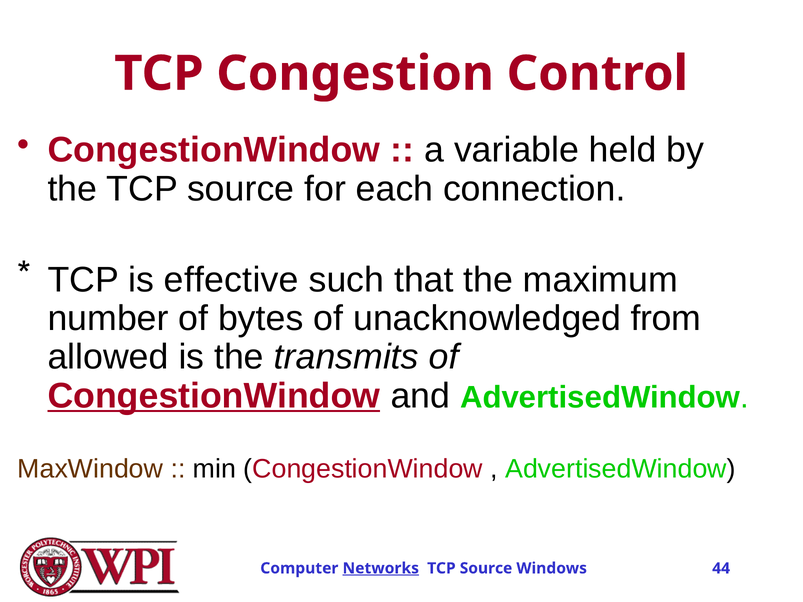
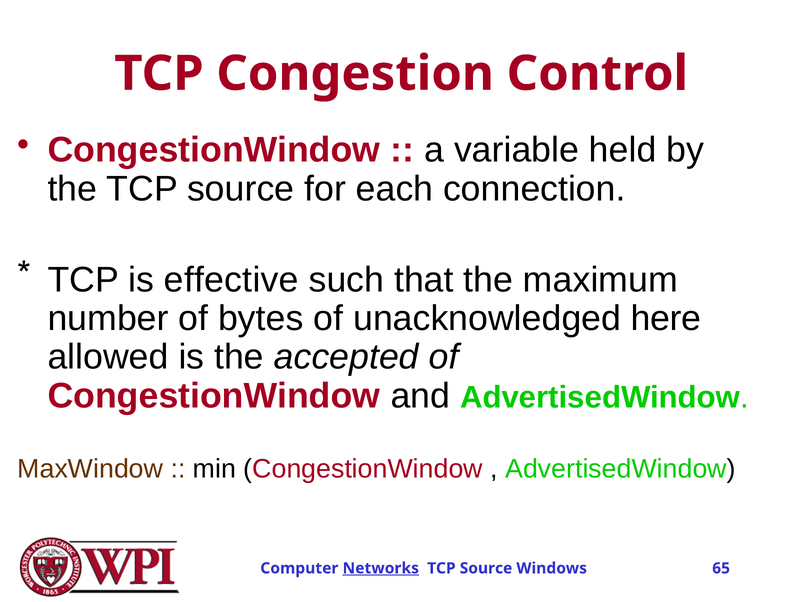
from: from -> here
transmits: transmits -> accepted
CongestionWindow at (214, 396) underline: present -> none
44: 44 -> 65
